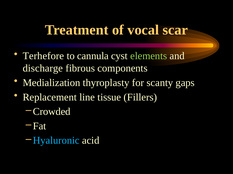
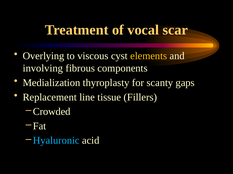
Terhefore: Terhefore -> Overlying
cannula: cannula -> viscous
elements colour: light green -> yellow
discharge: discharge -> involving
